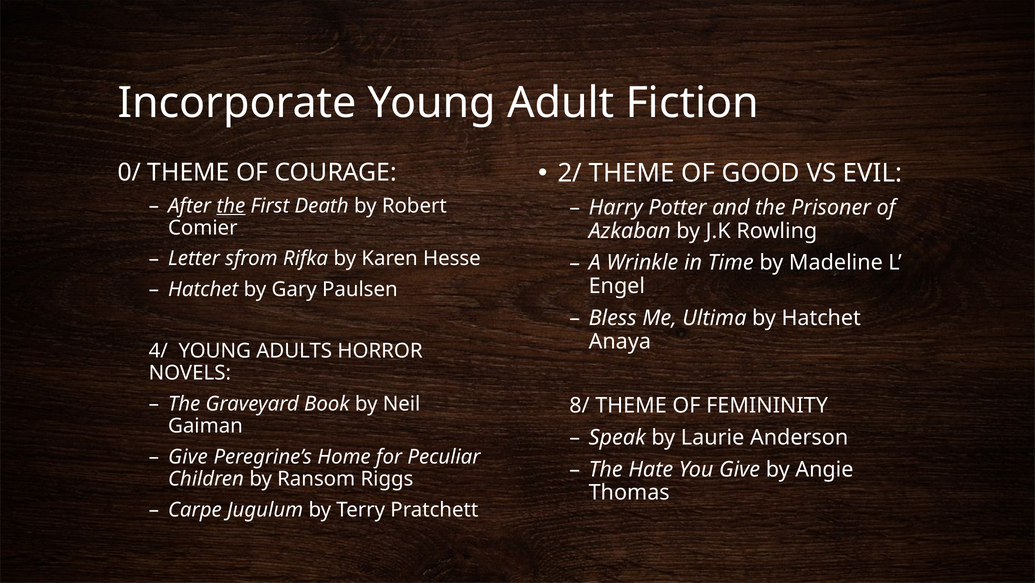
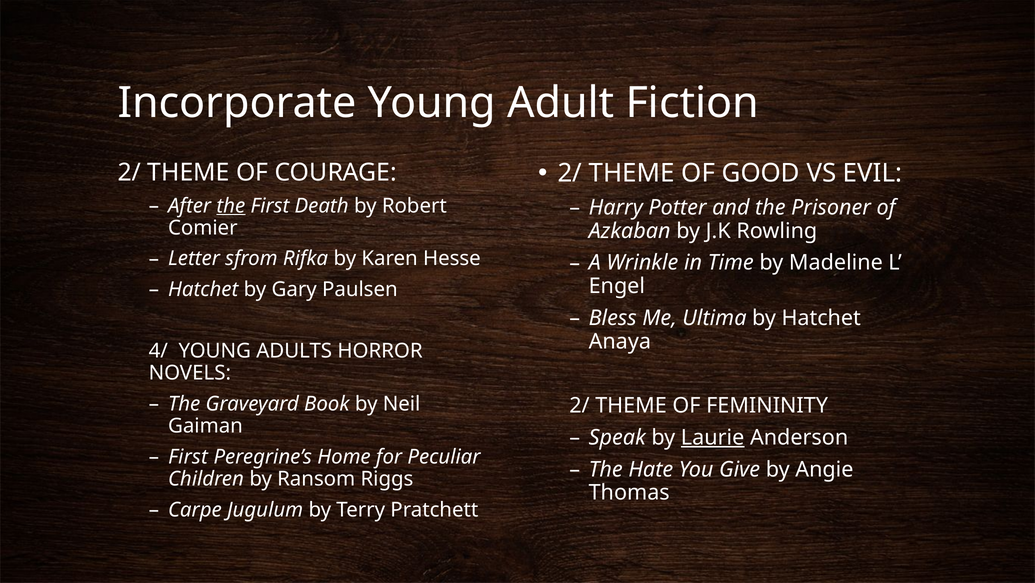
0/ at (129, 172): 0/ -> 2/
8/ at (579, 405): 8/ -> 2/
Laurie underline: none -> present
Give at (188, 456): Give -> First
